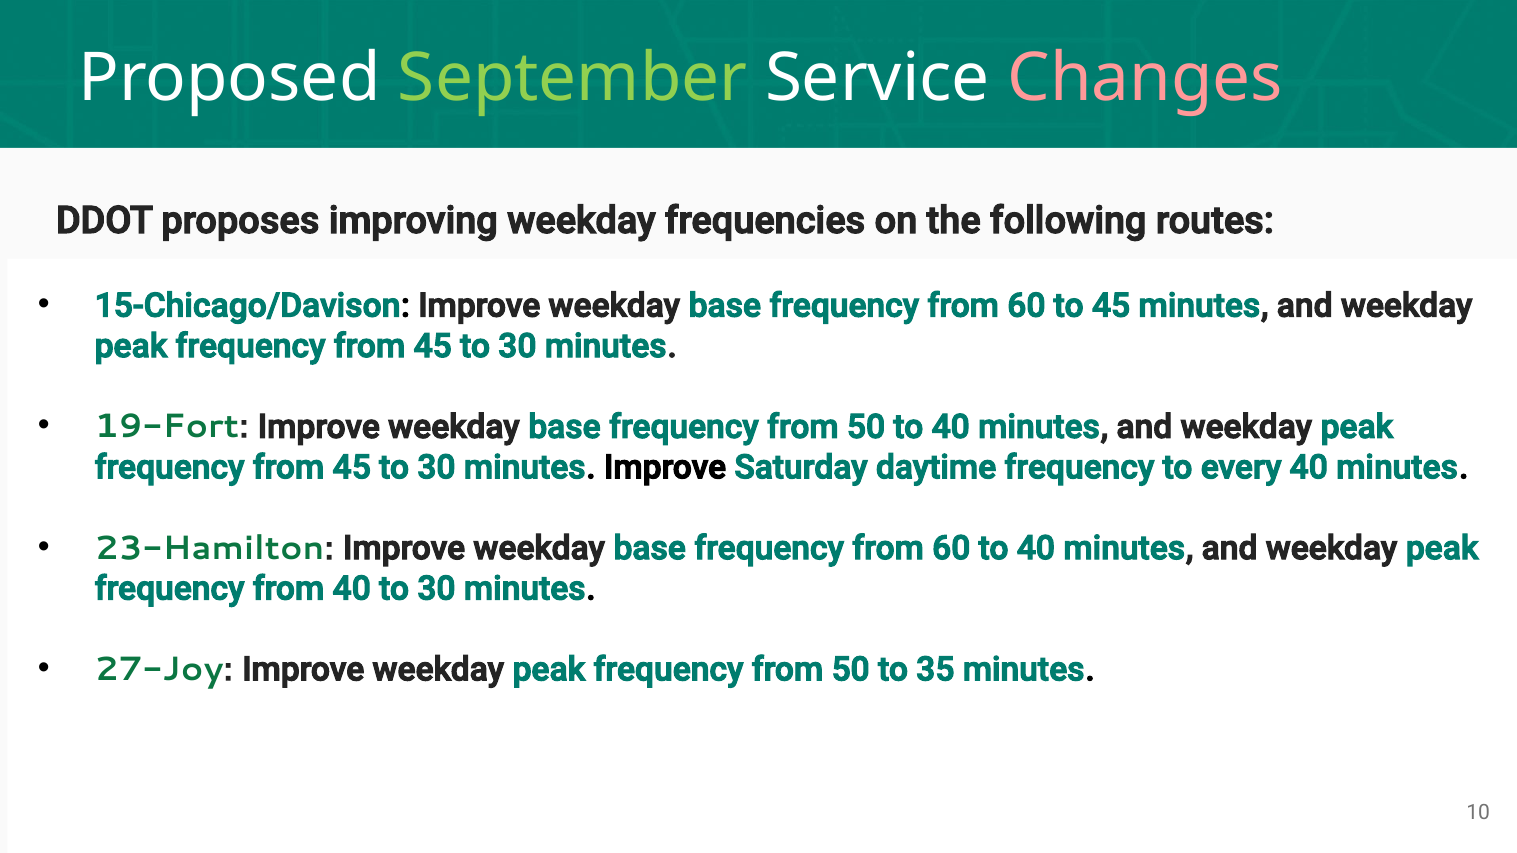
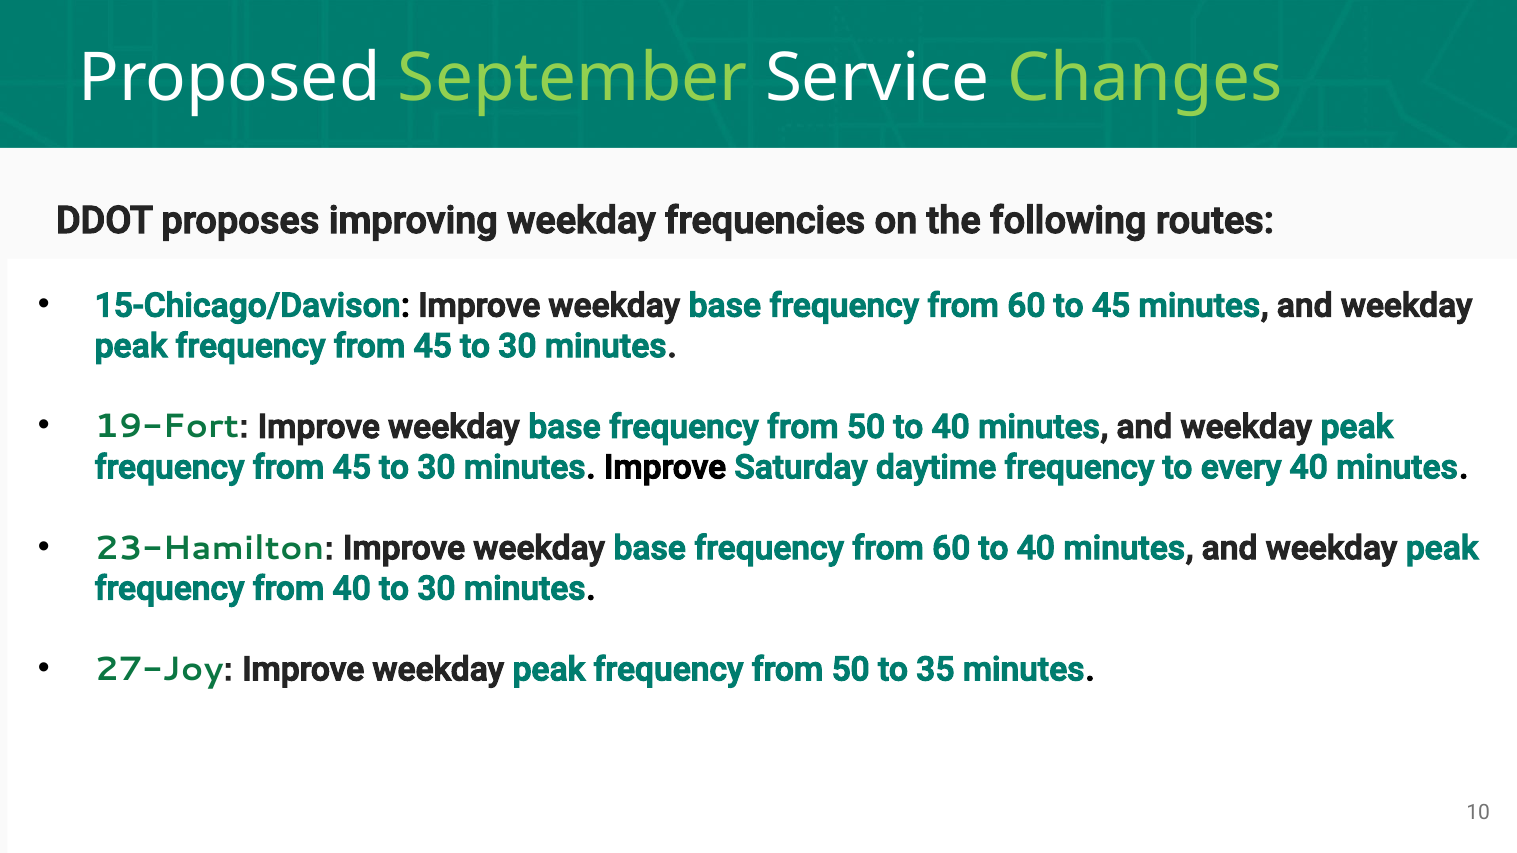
Changes colour: pink -> light green
